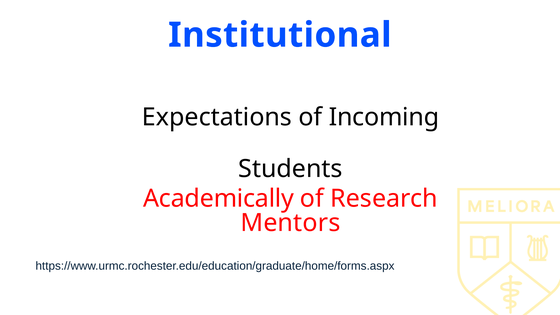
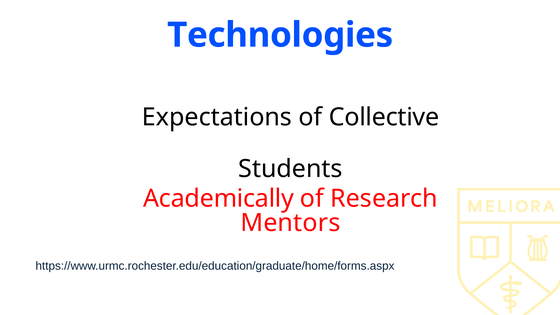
Institutional: Institutional -> Technologies
Incoming: Incoming -> Collective
